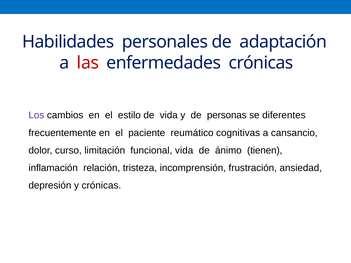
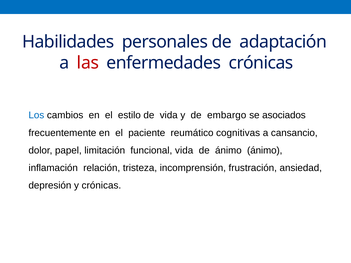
Los colour: purple -> blue
personas: personas -> embargo
diferentes: diferentes -> asociados
curso: curso -> papel
ánimo tienen: tienen -> ánimo
